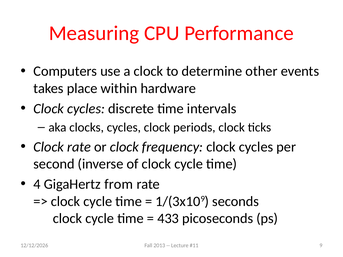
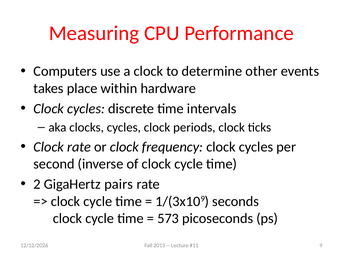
4: 4 -> 2
from: from -> pairs
433: 433 -> 573
